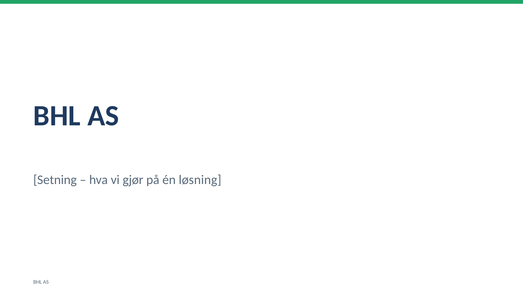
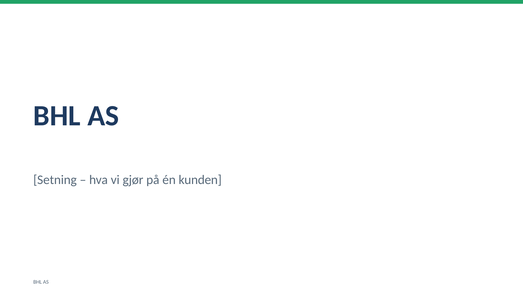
løsning: løsning -> kunden
